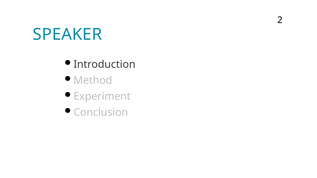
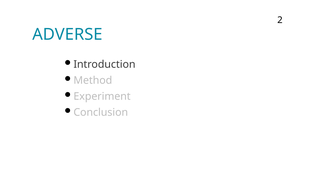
SPEAKER: SPEAKER -> ADVERSE
